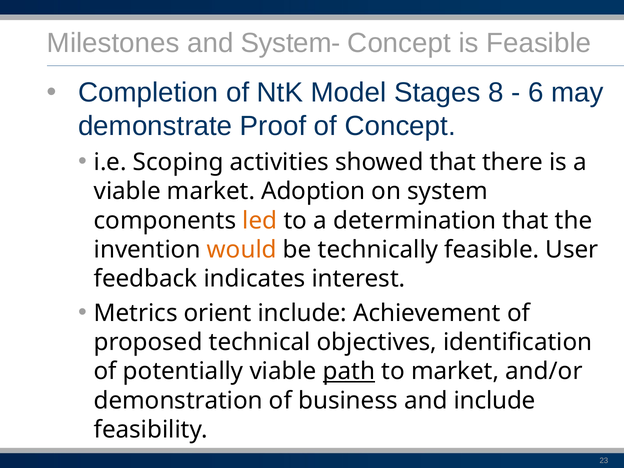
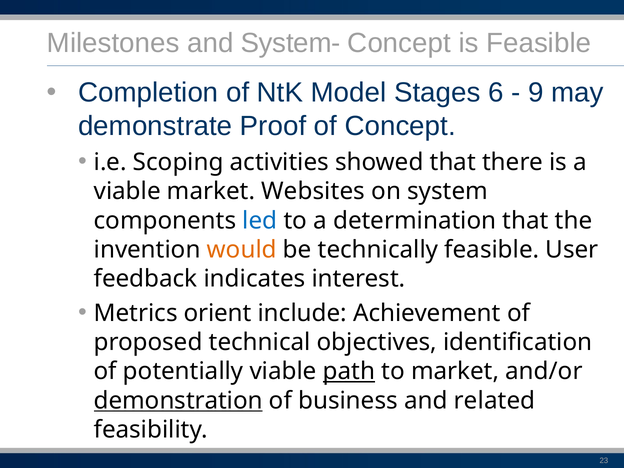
8: 8 -> 6
6: 6 -> 9
Adoption: Adoption -> Websites
led colour: orange -> blue
demonstration underline: none -> present
and include: include -> related
